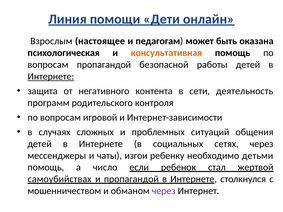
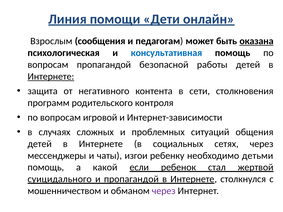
настоящее: настоящее -> сообщения
оказана underline: none -> present
консультативная colour: orange -> blue
деятельность: деятельность -> столкновения
число: число -> какой
самоубийствах: самоубийствах -> суицидального
